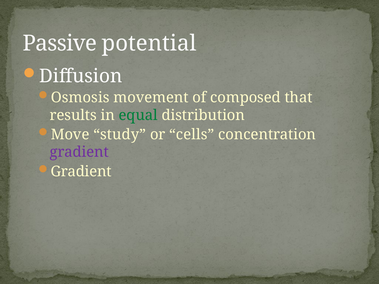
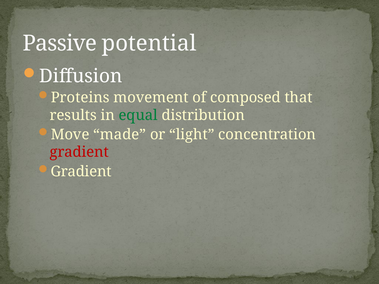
Osmosis: Osmosis -> Proteins
study: study -> made
cells: cells -> light
gradient at (79, 152) colour: purple -> red
